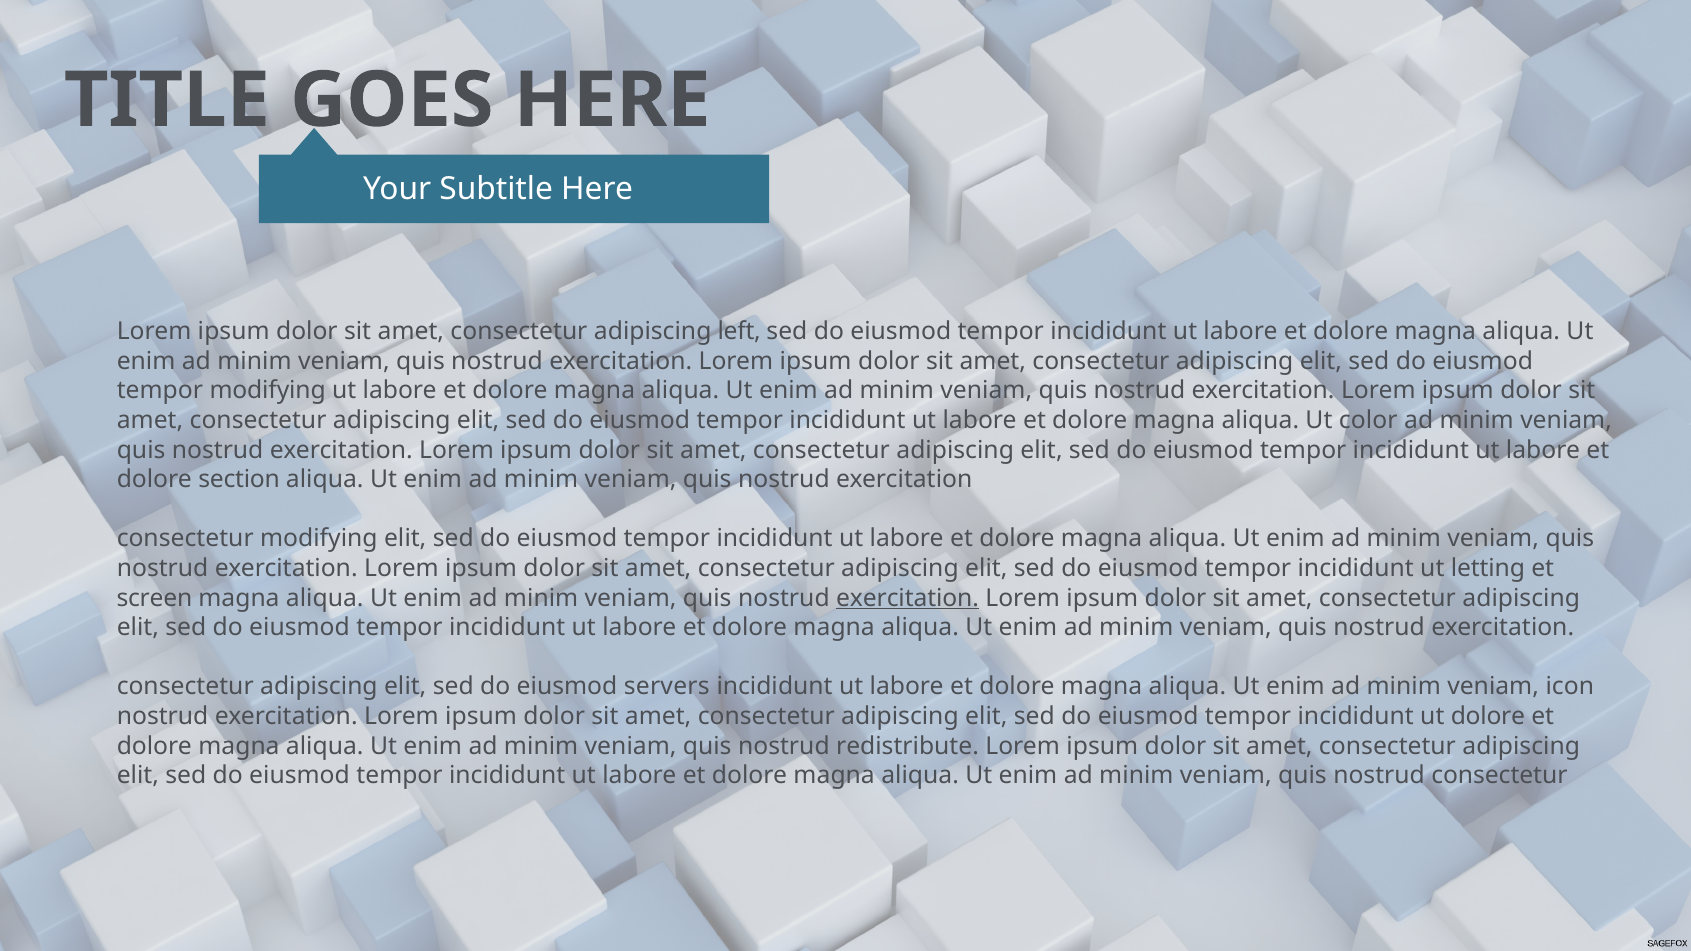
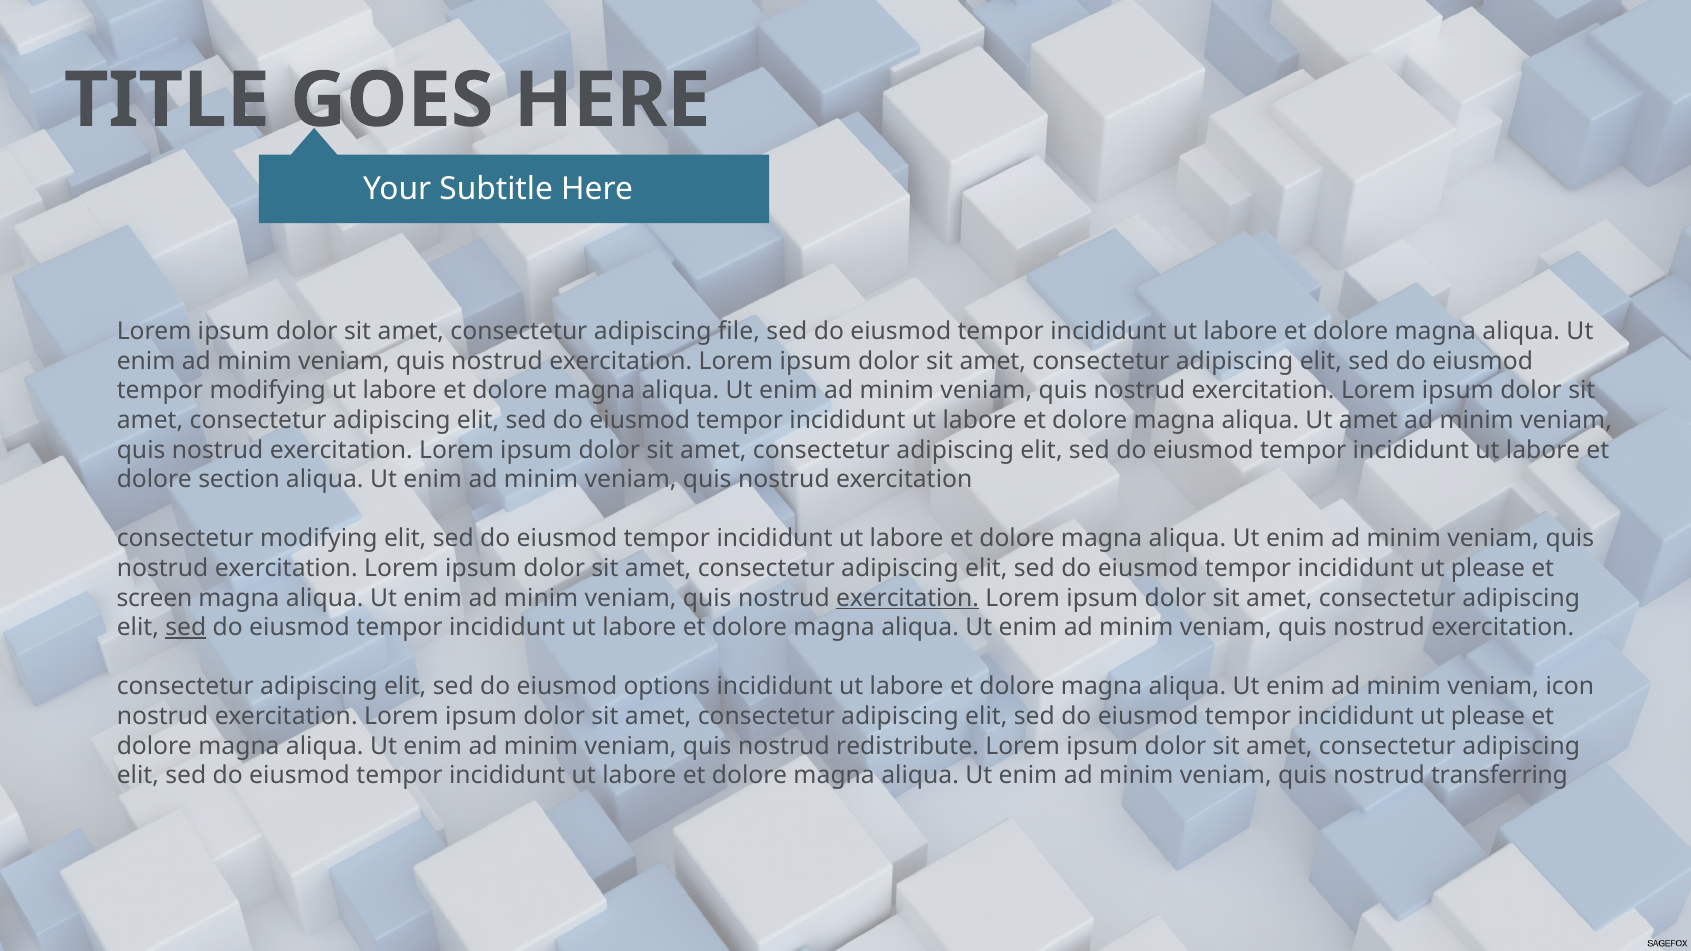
left: left -> file
Ut color: color -> amet
letting at (1488, 569): letting -> please
sed at (186, 628) underline: none -> present
servers: servers -> options
dolore at (1488, 717): dolore -> please
nostrud consectetur: consectetur -> transferring
